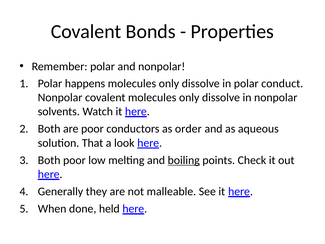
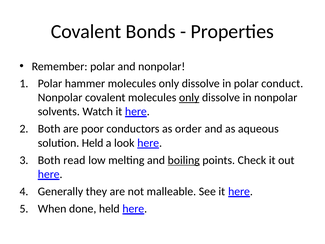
happens: happens -> hammer
only at (189, 97) underline: none -> present
solution That: That -> Held
Both poor: poor -> read
